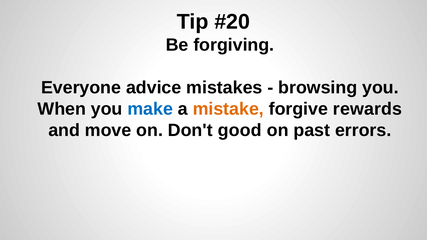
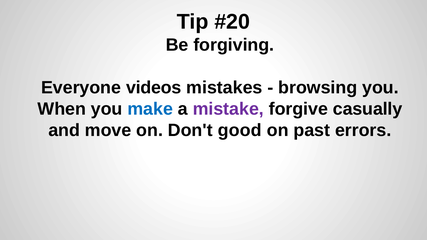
advice: advice -> videos
mistake colour: orange -> purple
rewards: rewards -> casually
